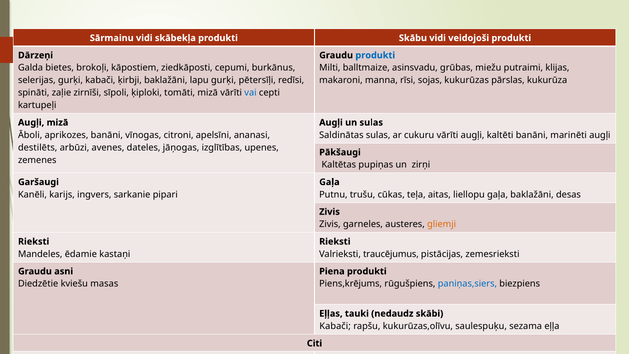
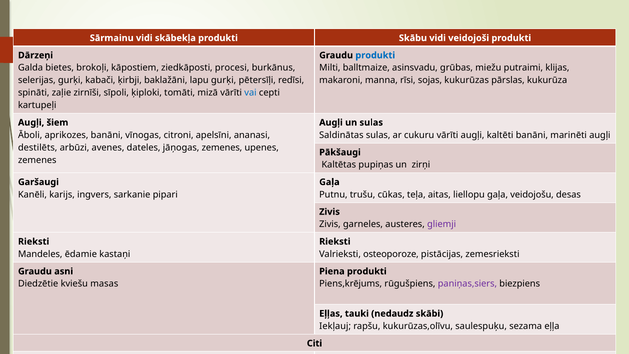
ziedkāposti cepumi: cepumi -> procesi
Augļi mizā: mizā -> šiem
jāņogas izglītības: izglītības -> zemenes
gaļa baklažāni: baklažāni -> veidojošu
gliemji colour: orange -> purple
traucējumus: traucējumus -> osteoporoze
paniņas,siers colour: blue -> purple
Kabači at (335, 326): Kabači -> Iekļauj
